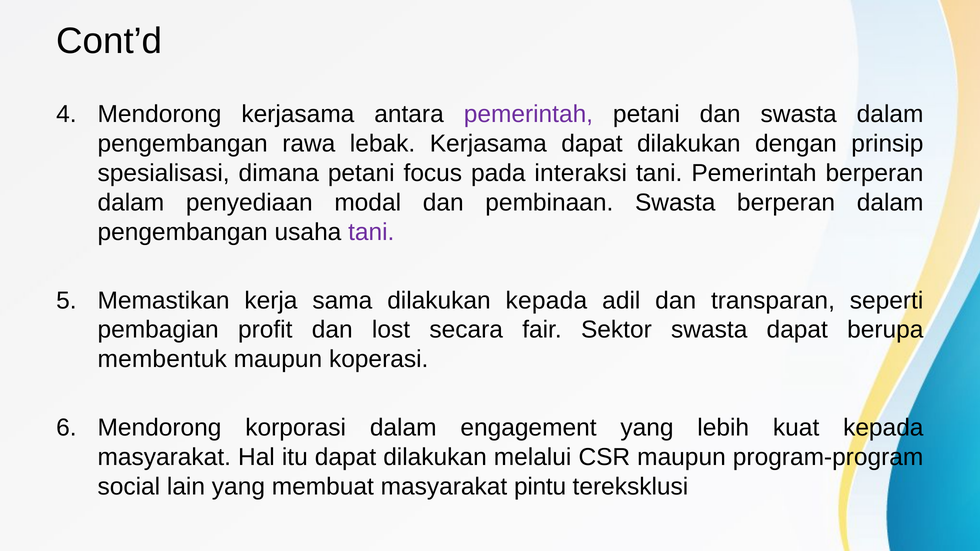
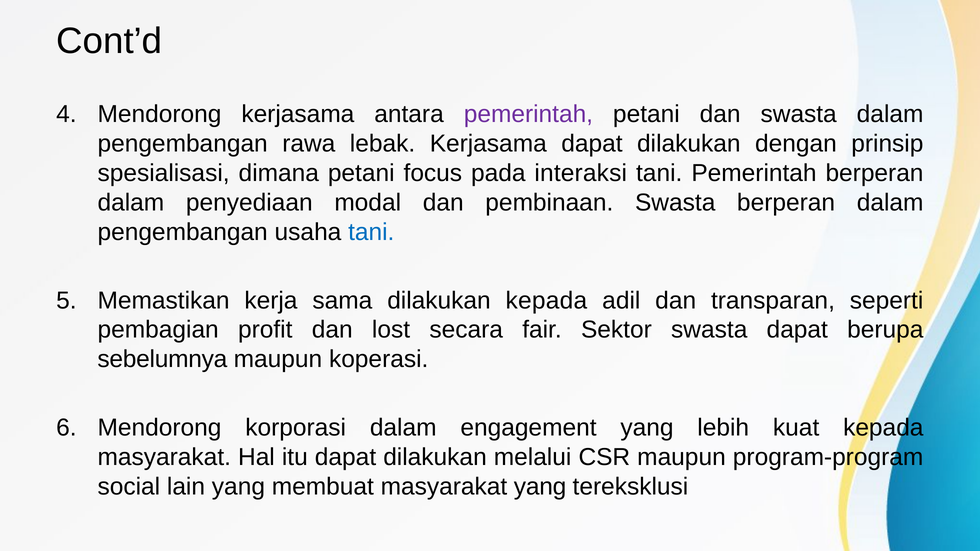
tani at (371, 232) colour: purple -> blue
membentuk: membentuk -> sebelumnya
masyarakat pintu: pintu -> yang
